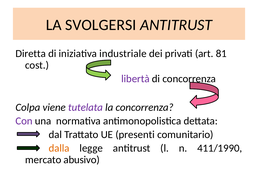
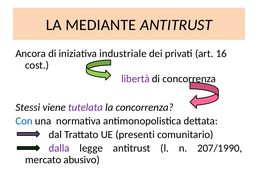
SVOLGERSI: SVOLGERSI -> MEDIANTE
Diretta: Diretta -> Ancora
81: 81 -> 16
Colpa: Colpa -> Stessi
Con colour: purple -> blue
dalla colour: orange -> purple
411/1990: 411/1990 -> 207/1990
